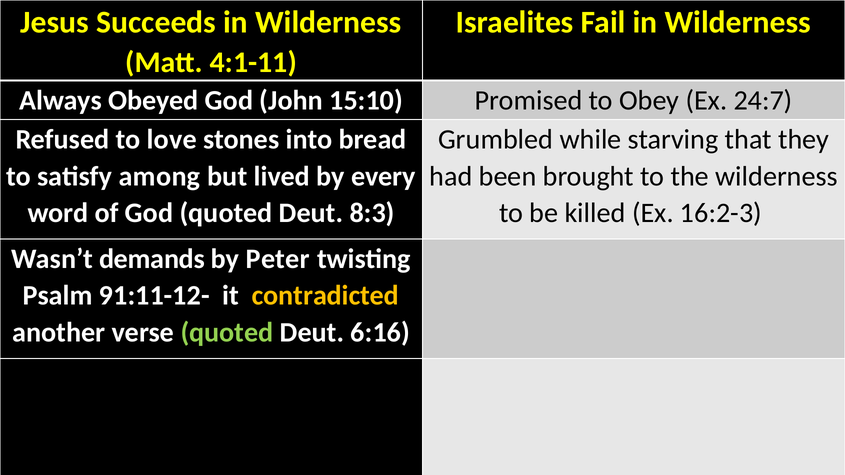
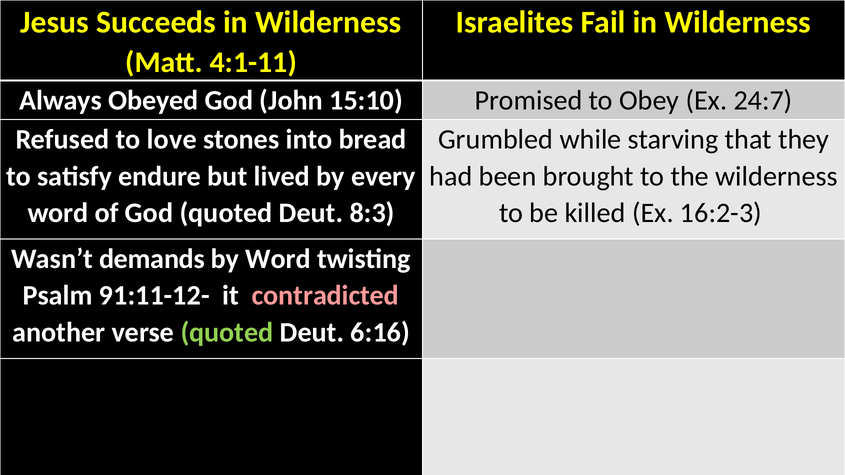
among: among -> endure
by Peter: Peter -> Word
contradicted colour: yellow -> pink
